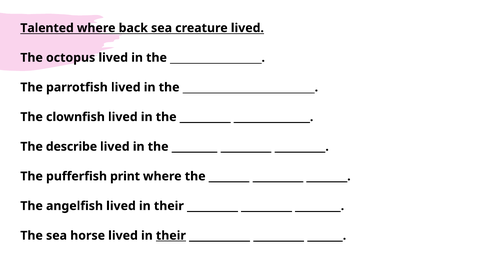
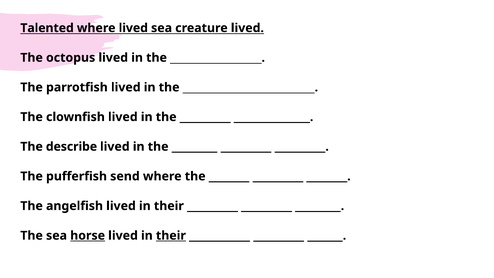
where back: back -> lived
print: print -> send
horse underline: none -> present
